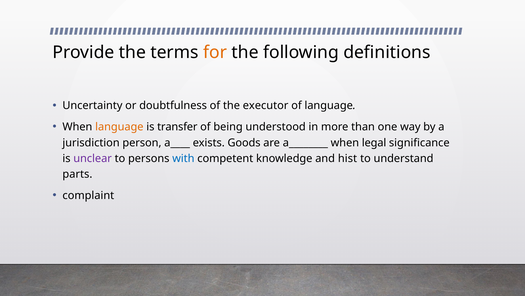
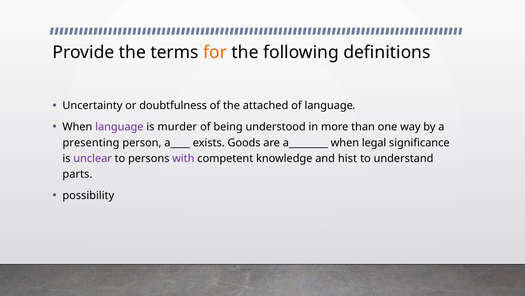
executor: executor -> attached
language at (119, 127) colour: orange -> purple
transfer: transfer -> murder
jurisdiction: jurisdiction -> presenting
with colour: blue -> purple
complaint: complaint -> possibility
